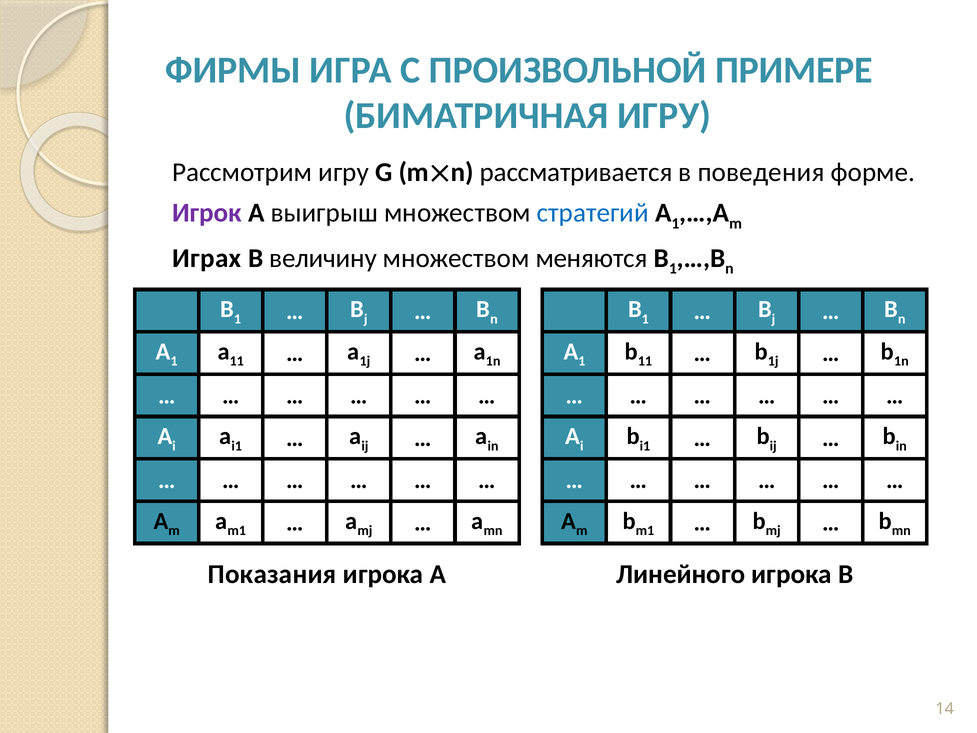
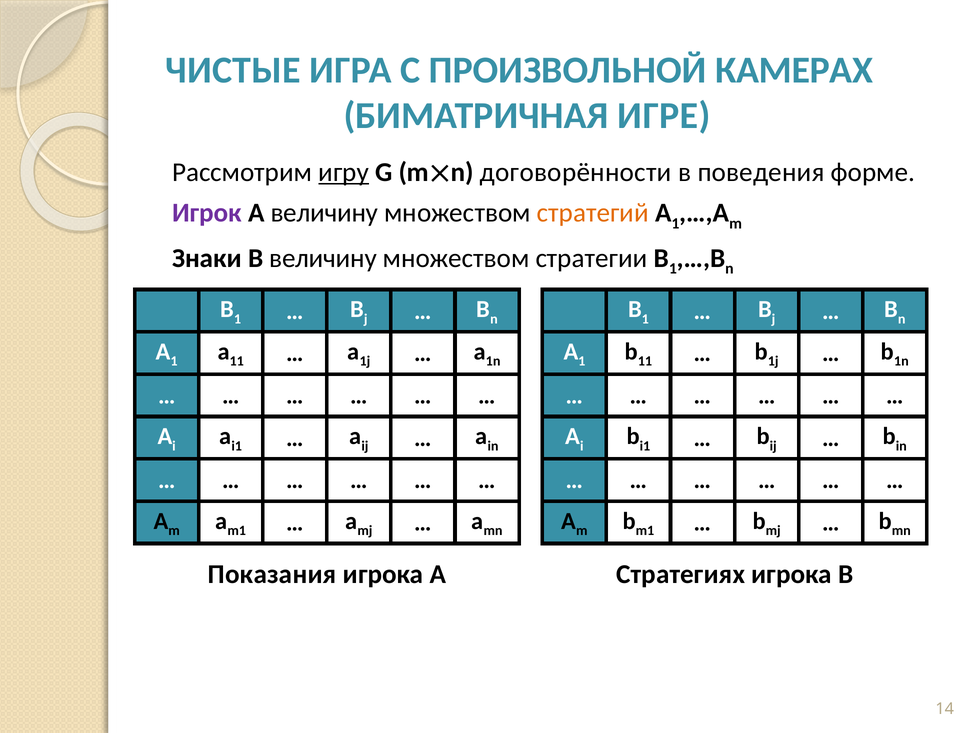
ФИРМЫ: ФИРМЫ -> ЧИСТЫЕ
ПРИМЕРЕ: ПРИМЕРЕ -> КАМЕРАХ
БИМАТРИЧНАЯ ИГРУ: ИГРУ -> ИГРЕ
игру at (344, 172) underline: none -> present
рассматривается: рассматривается -> договорённости
A выигрыш: выигрыш -> величину
стратегий colour: blue -> orange
Играх: Играх -> Знаки
меняются: меняются -> стратегии
Линейного: Линейного -> Стратегиях
